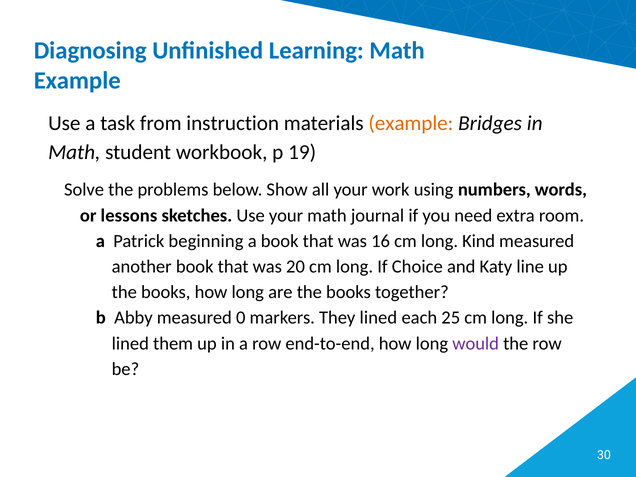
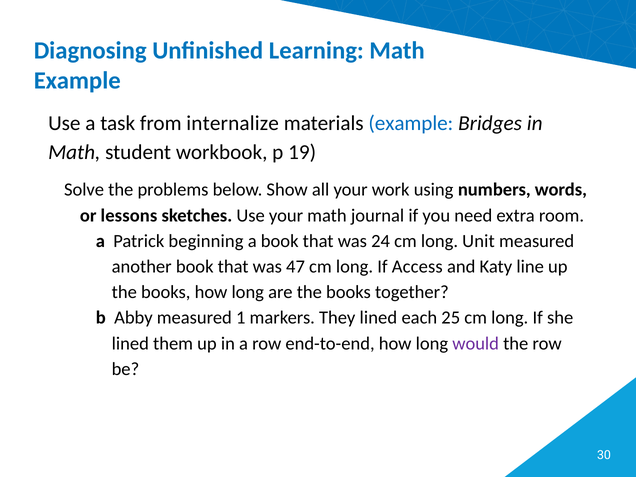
instruction: instruction -> internalize
example at (411, 123) colour: orange -> blue
16: 16 -> 24
Kind: Kind -> Unit
20: 20 -> 47
Choice: Choice -> Access
0: 0 -> 1
